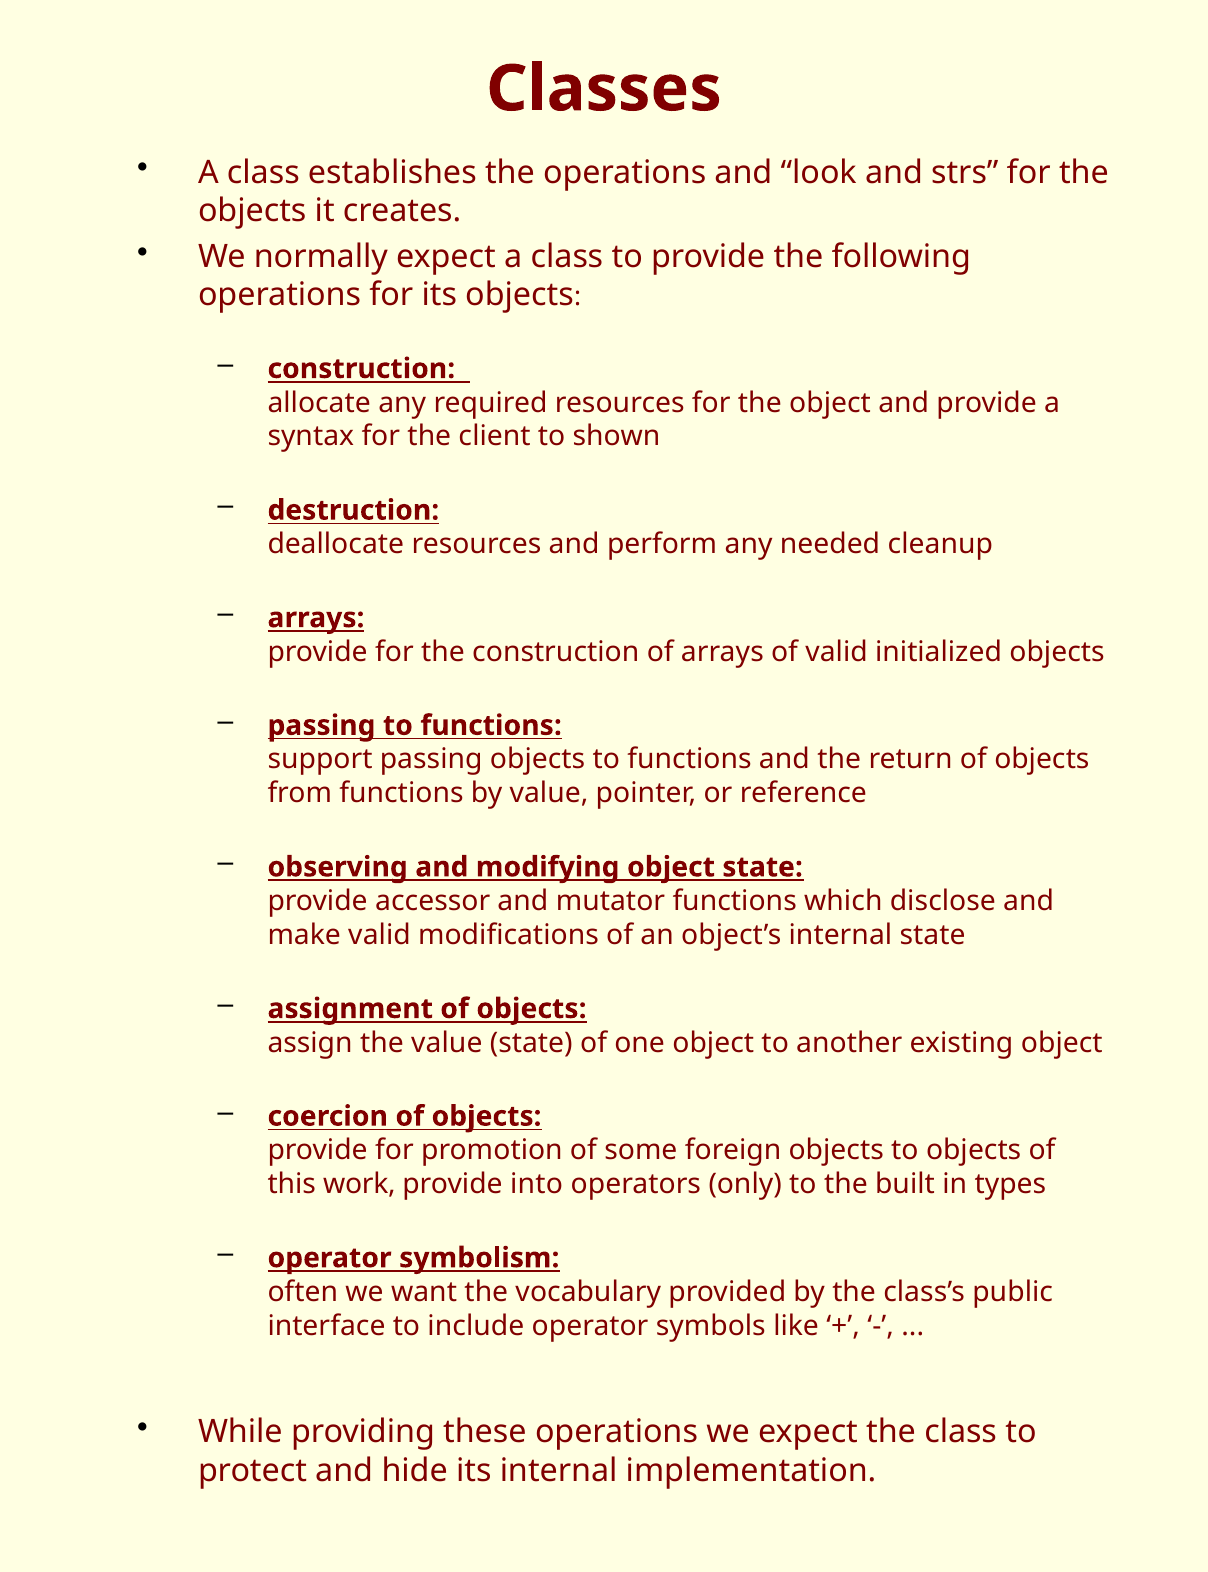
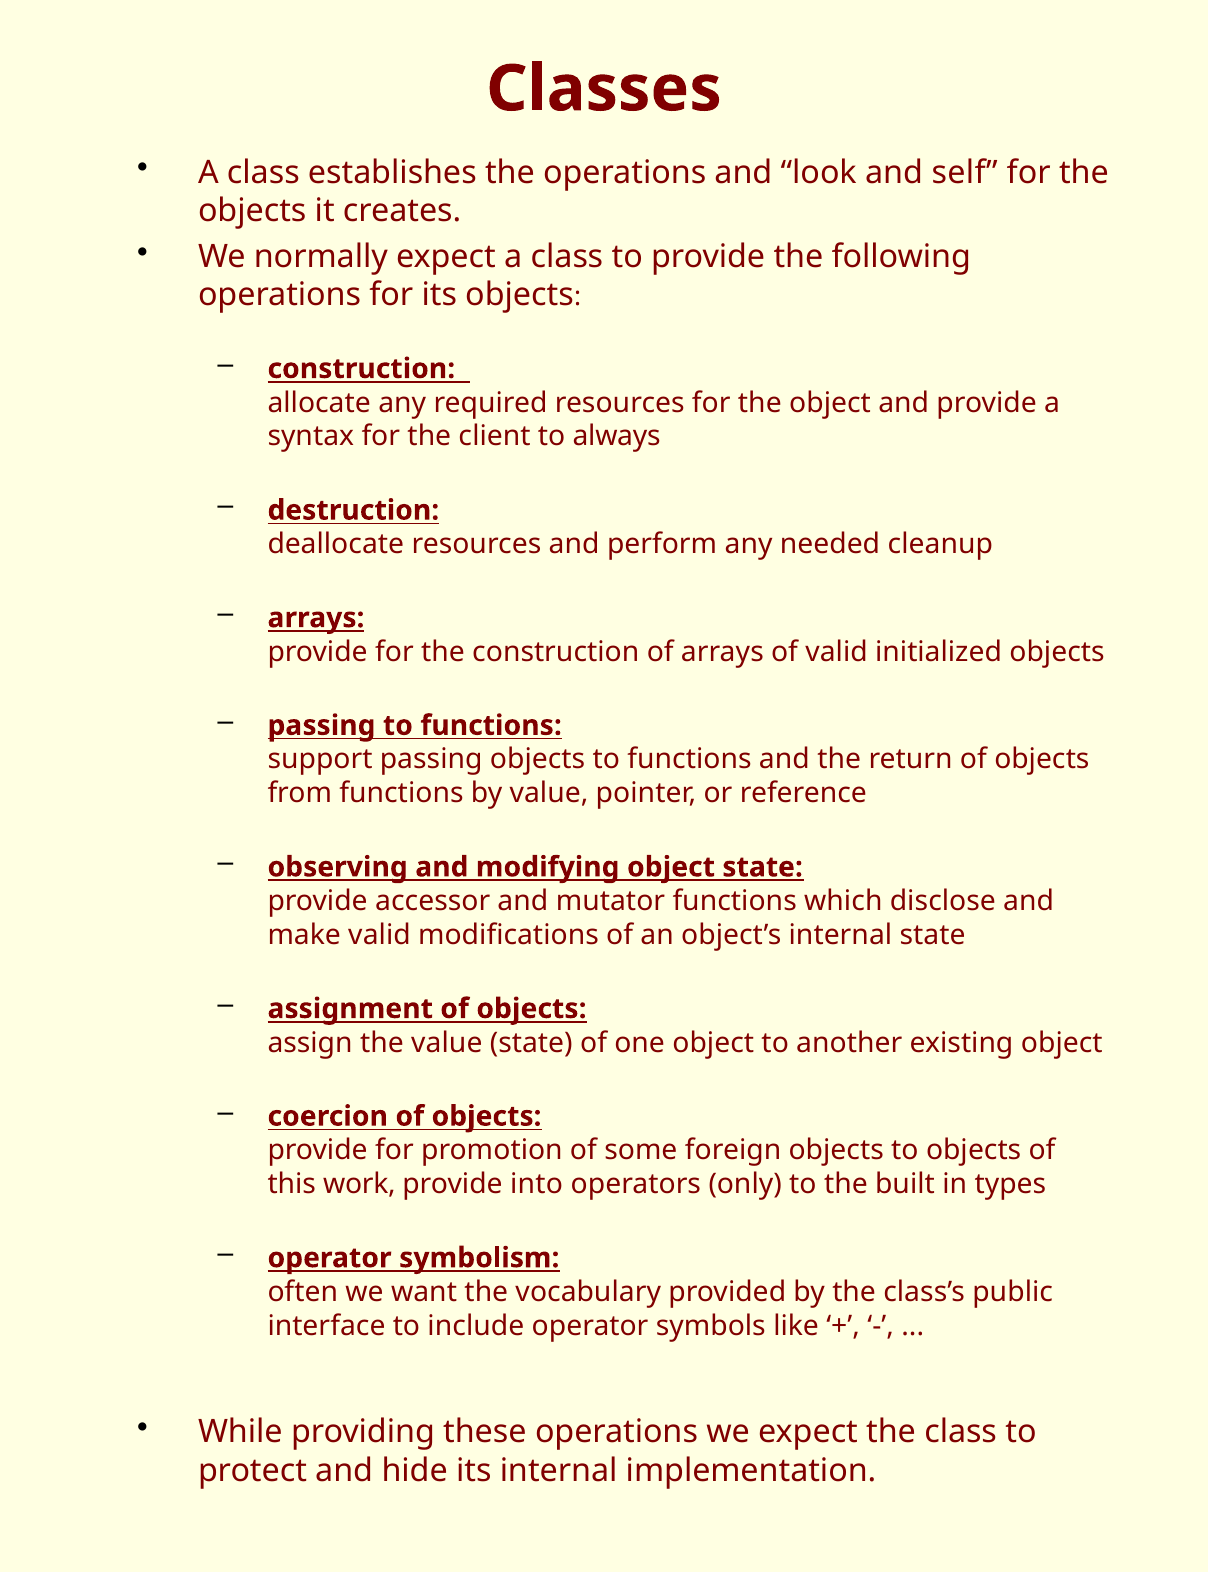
strs: strs -> self
shown: shown -> always
